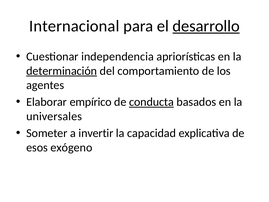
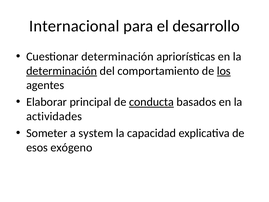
desarrollo underline: present -> none
Cuestionar independencia: independencia -> determinación
los underline: none -> present
empírico: empírico -> principal
universales: universales -> actividades
invertir: invertir -> system
